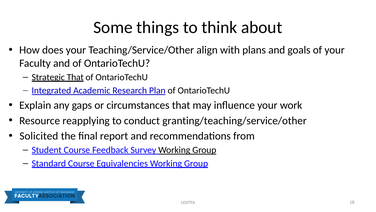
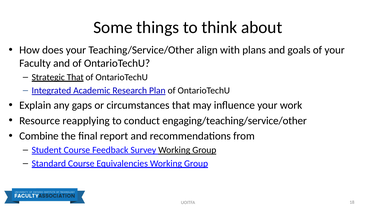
granting/teaching/service/other: granting/teaching/service/other -> engaging/teaching/service/other
Solicited: Solicited -> Combine
